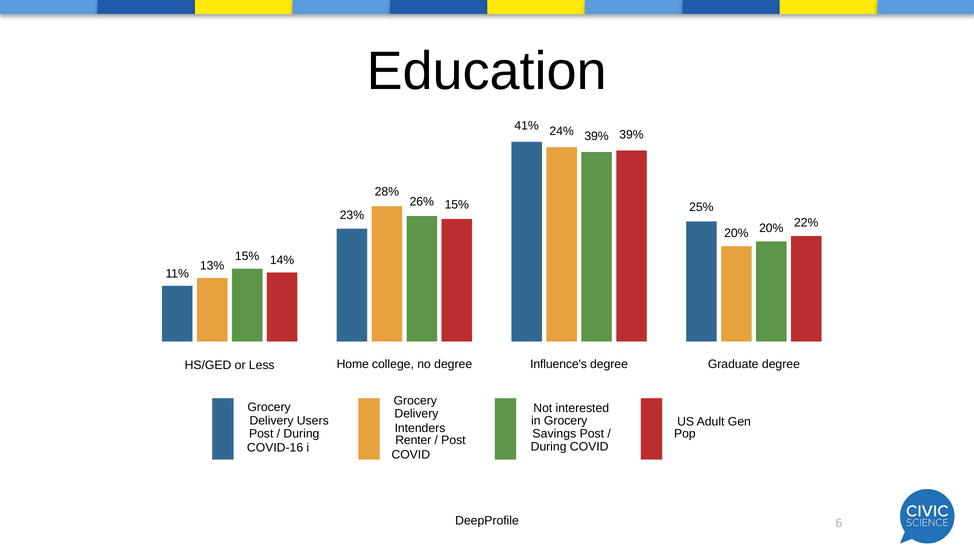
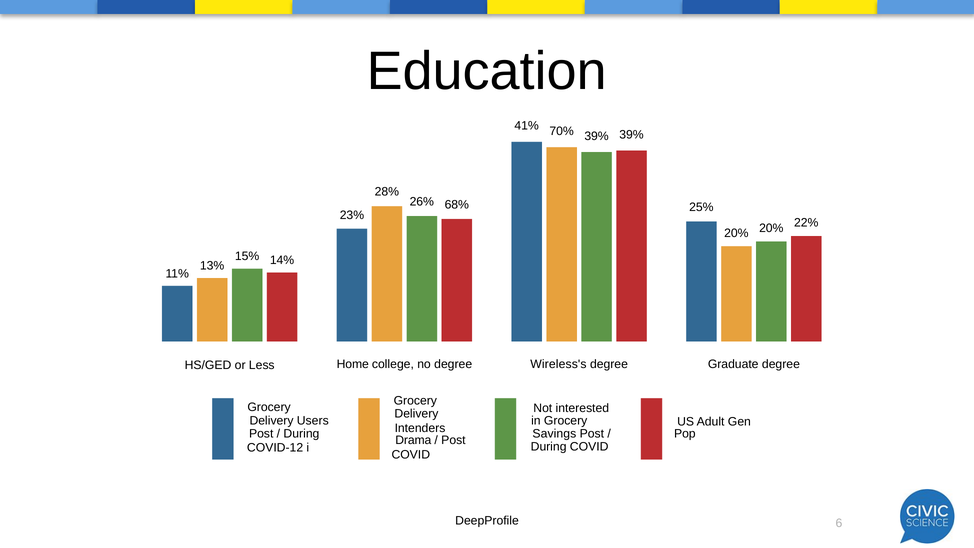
24%: 24% -> 70%
26% 15%: 15% -> 68%
Influence's: Influence's -> Wireless's
Renter: Renter -> Drama
COVID-16: COVID-16 -> COVID-12
